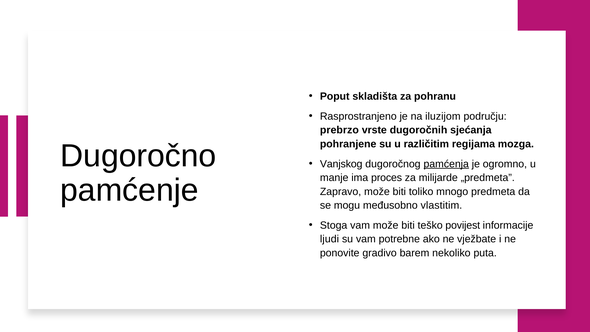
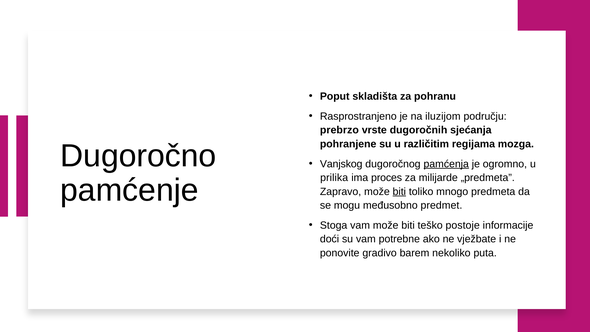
manje: manje -> prilika
biti at (399, 191) underline: none -> present
vlastitim: vlastitim -> predmet
povijest: povijest -> postoje
ljudi: ljudi -> doći
